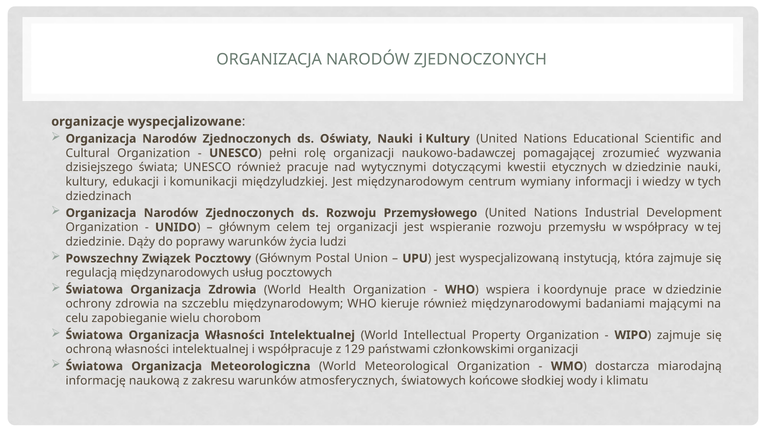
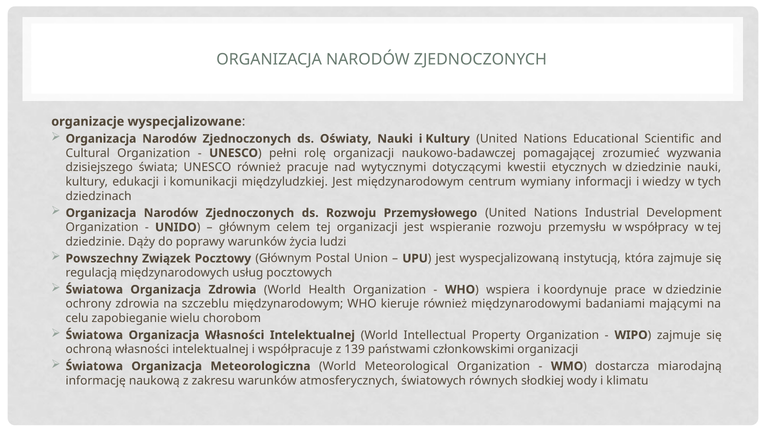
129: 129 -> 139
końcowe: końcowe -> równych
